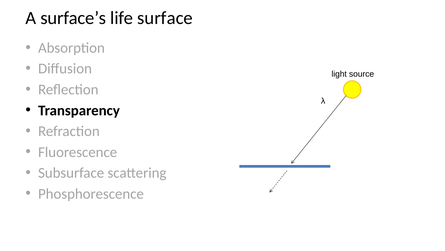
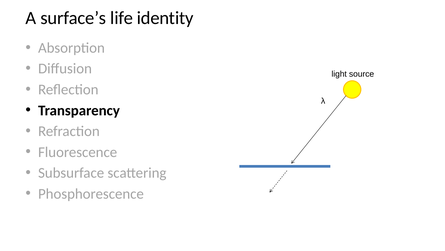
surface: surface -> identity
